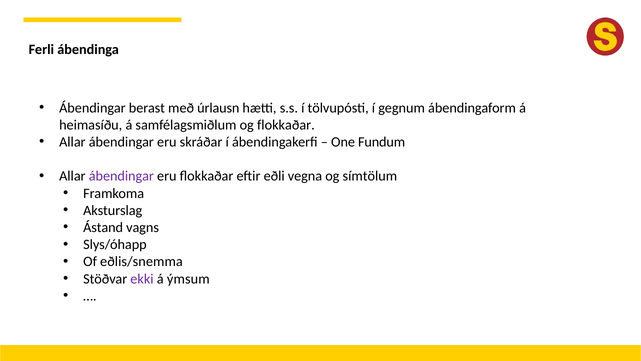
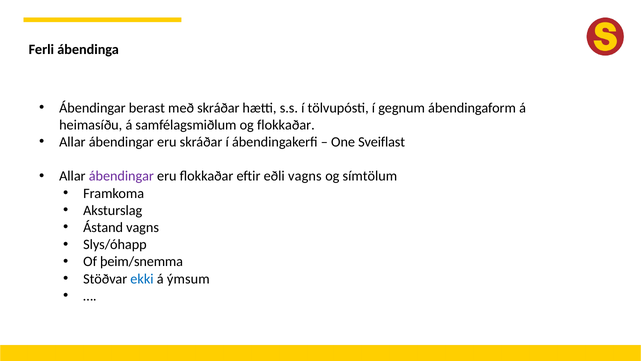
með úrlausn: úrlausn -> skráðar
Fundum: Fundum -> Sveiflast
eðli vegna: vegna -> vagns
eðlis/snemma: eðlis/snemma -> þeim/snemma
ekki colour: purple -> blue
